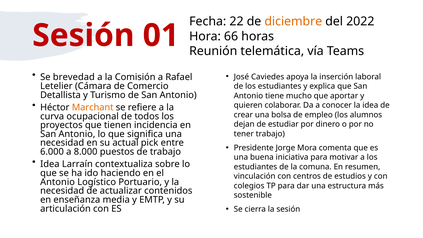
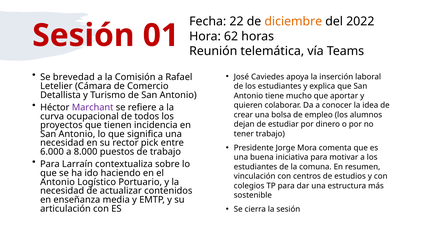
66: 66 -> 62
Marchant colour: orange -> purple
actual: actual -> rector
Idea at (50, 164): Idea -> Para
